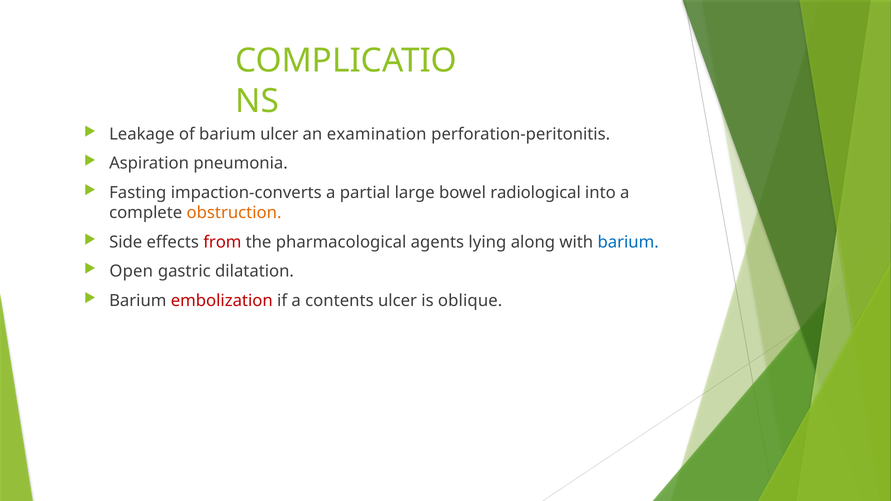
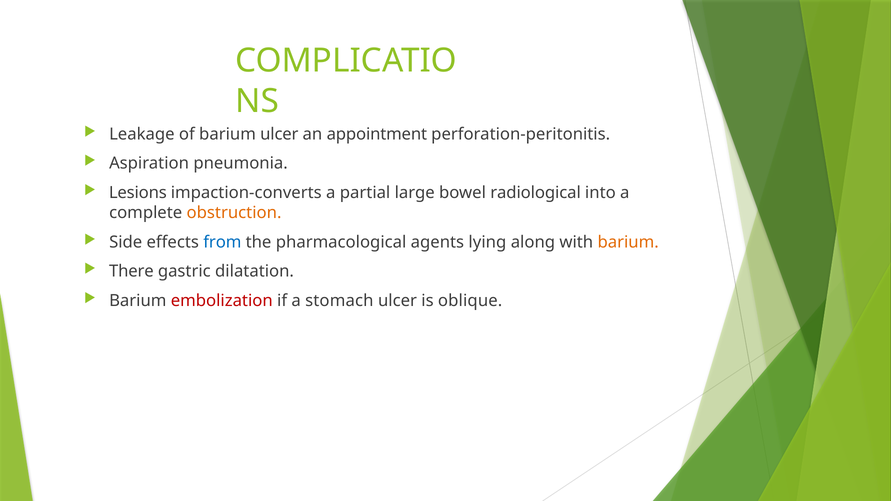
examination: examination -> appointment
Fasting: Fasting -> Lesions
from colour: red -> blue
barium at (628, 242) colour: blue -> orange
Open: Open -> There
contents: contents -> stomach
